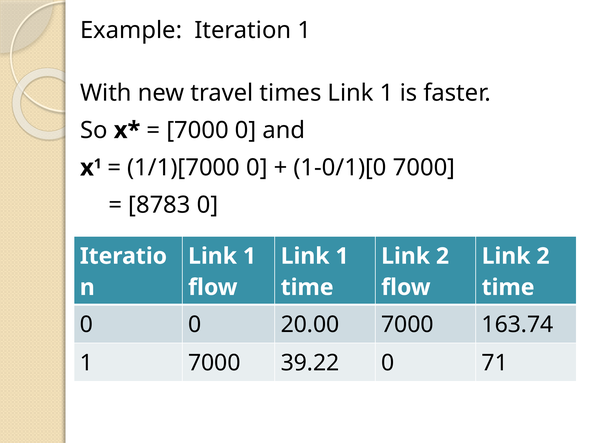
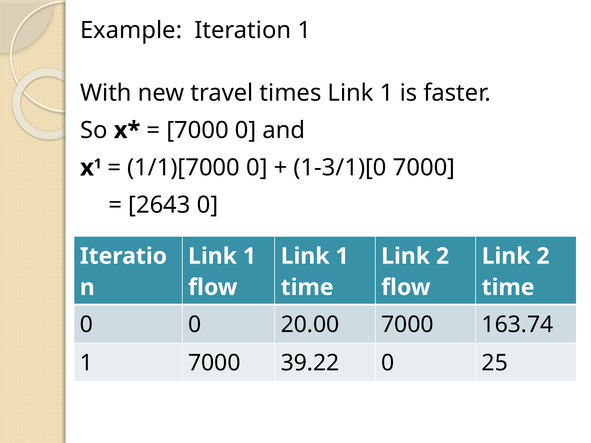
1-0/1)[0: 1-0/1)[0 -> 1-3/1)[0
8783: 8783 -> 2643
71: 71 -> 25
